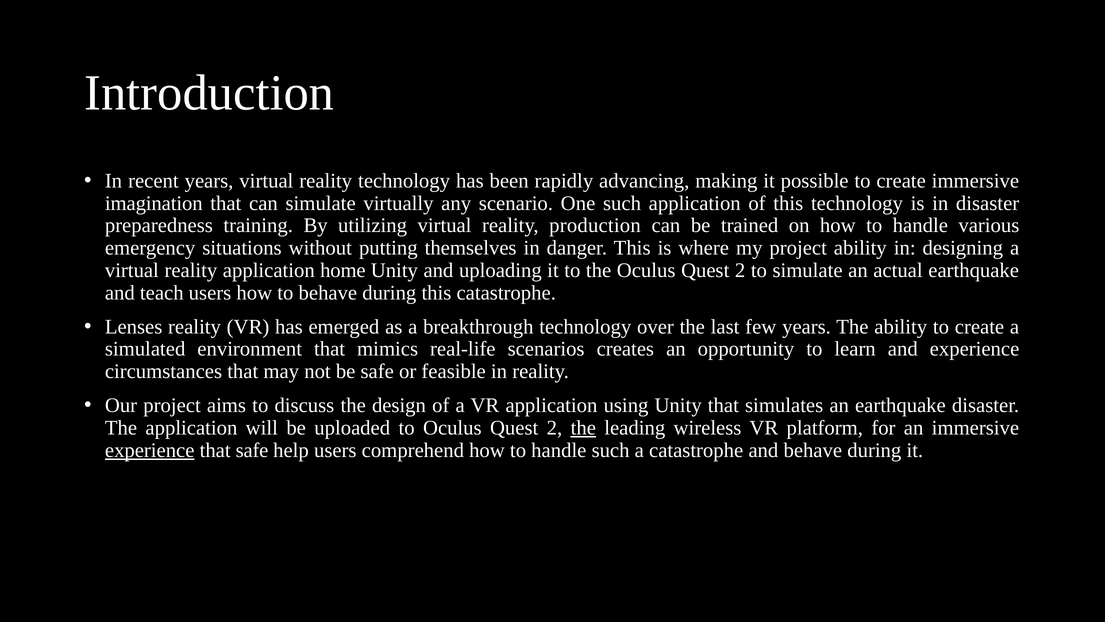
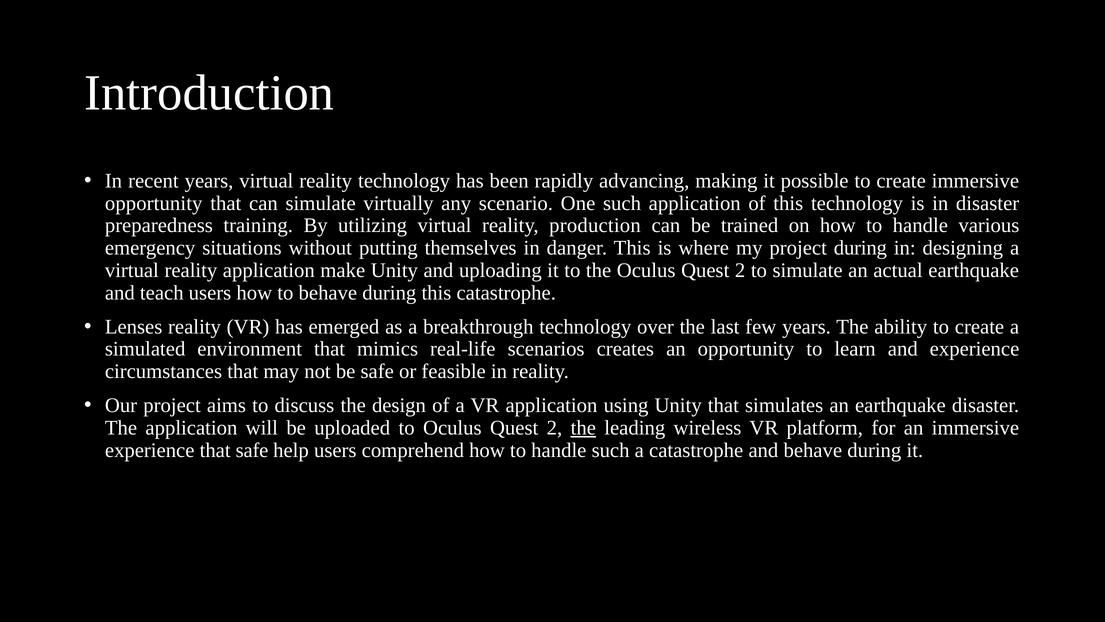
imagination at (154, 203): imagination -> opportunity
project ability: ability -> during
home: home -> make
experience at (150, 450) underline: present -> none
